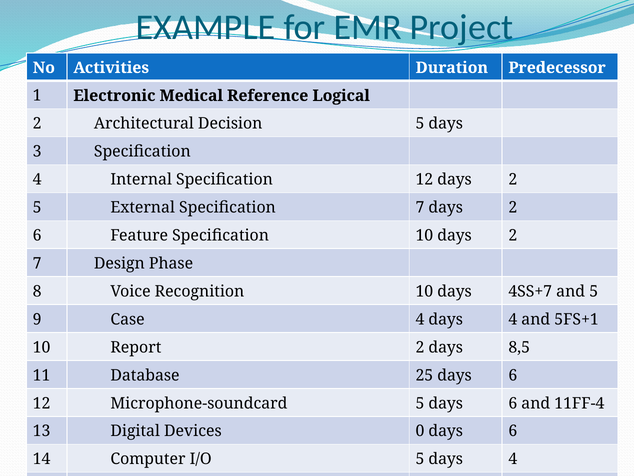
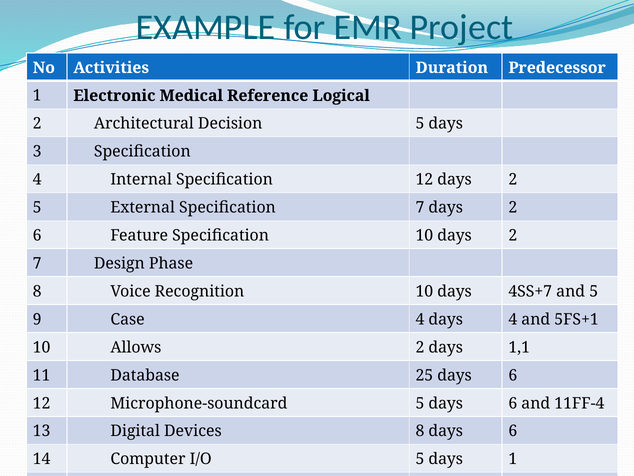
Report: Report -> Allows
8,5: 8,5 -> 1,1
Devices 0: 0 -> 8
5 days 4: 4 -> 1
